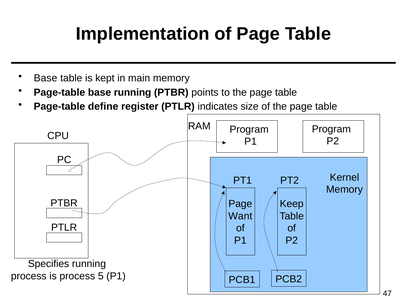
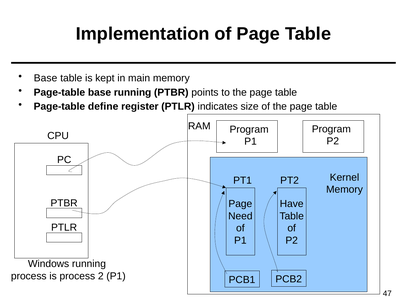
Keep: Keep -> Have
Want: Want -> Need
Specifies: Specifies -> Windows
5: 5 -> 2
